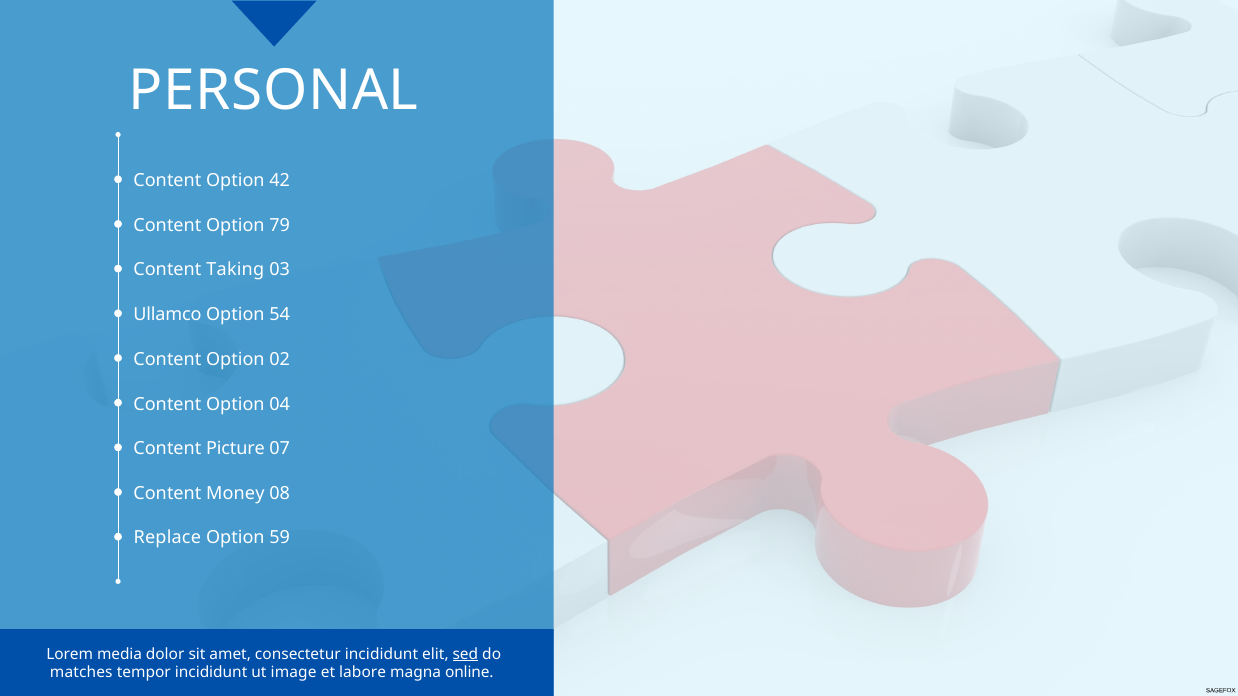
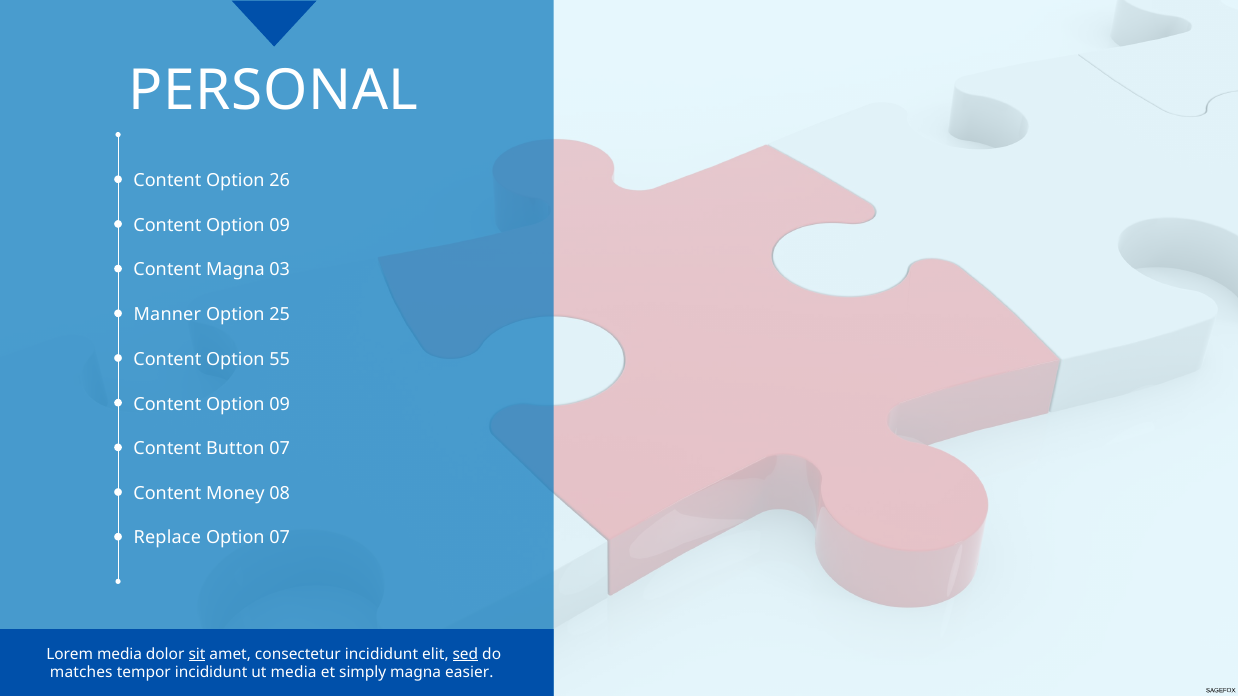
42: 42 -> 26
79 at (280, 225): 79 -> 09
Content Taking: Taking -> Magna
Ullamco: Ullamco -> Manner
54: 54 -> 25
02: 02 -> 55
04 at (280, 404): 04 -> 09
Picture: Picture -> Button
Option 59: 59 -> 07
sit underline: none -> present
ut image: image -> media
labore: labore -> simply
online: online -> easier
